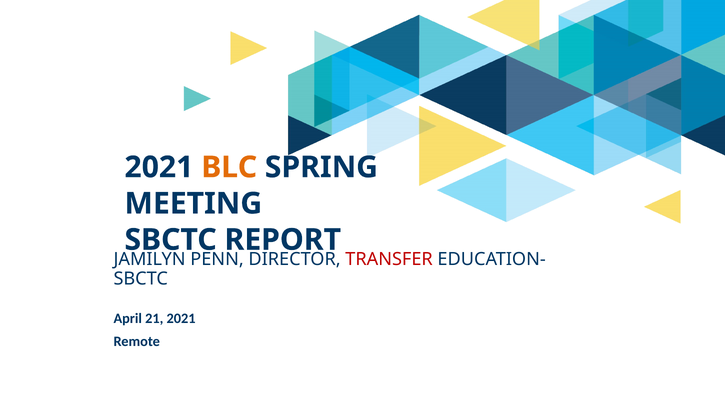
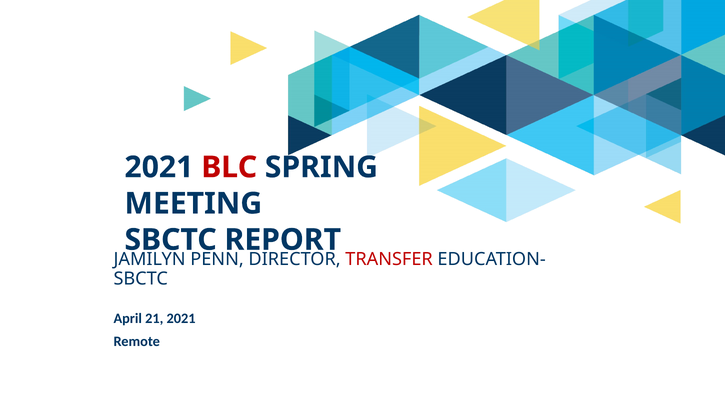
BLC colour: orange -> red
